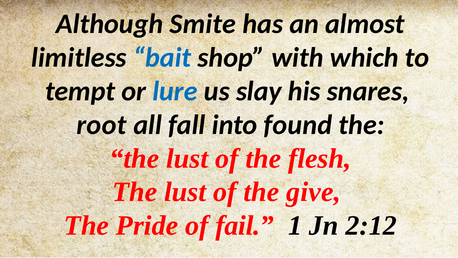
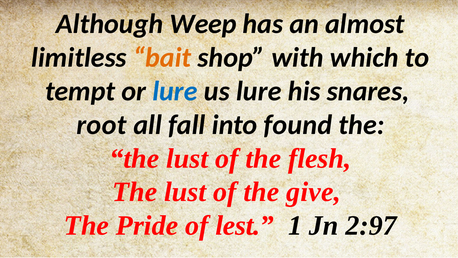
Smite: Smite -> Weep
bait colour: blue -> orange
us slay: slay -> lure
fail: fail -> lest
2:12: 2:12 -> 2:97
